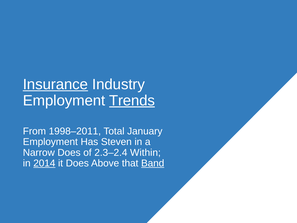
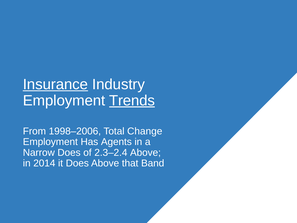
1998–2011: 1998–2011 -> 1998–2006
January: January -> Change
Steven: Steven -> Agents
2.3–2.4 Within: Within -> Above
2014 underline: present -> none
Band underline: present -> none
